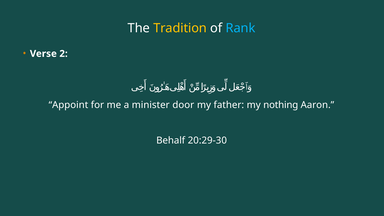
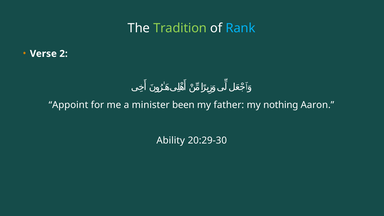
Tradition colour: yellow -> light green
door: door -> been
Behalf: Behalf -> Ability
